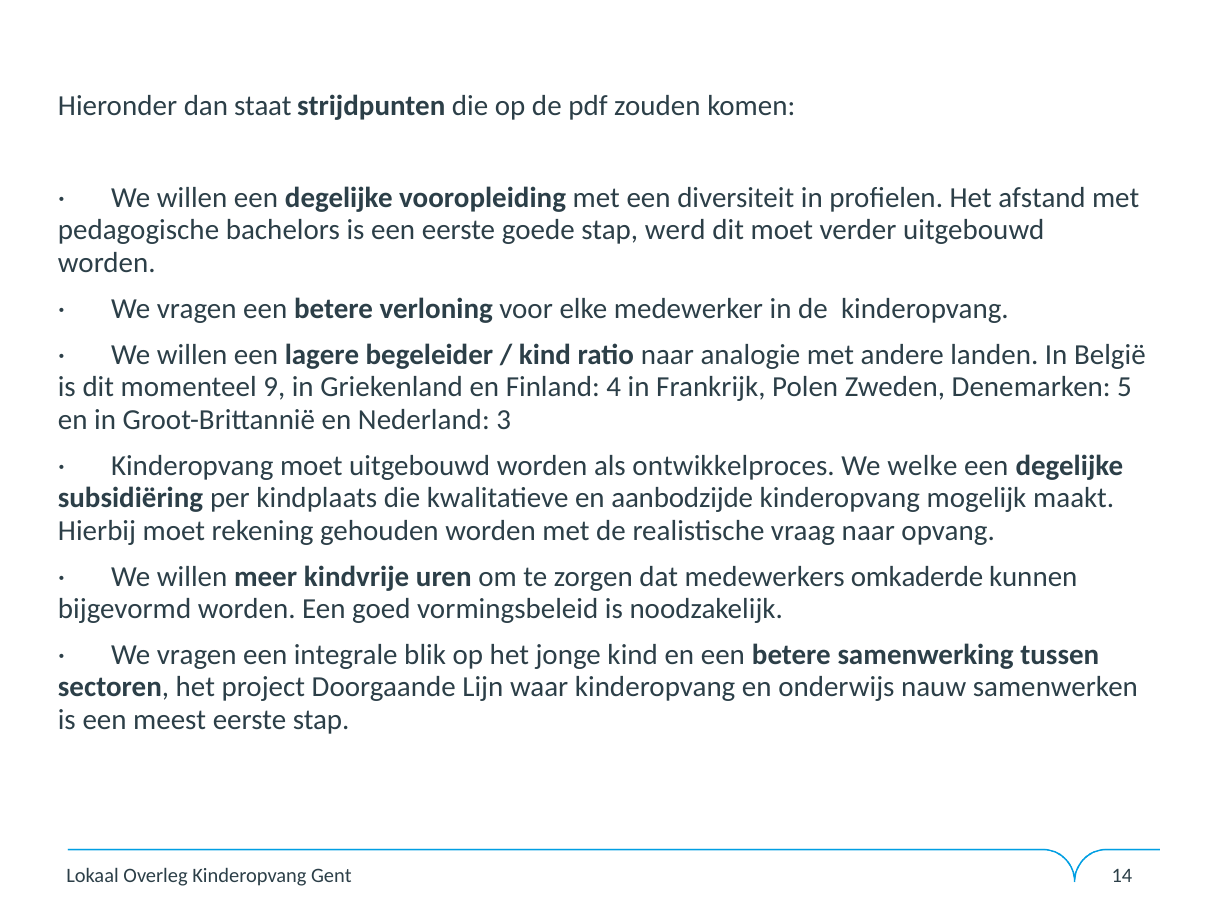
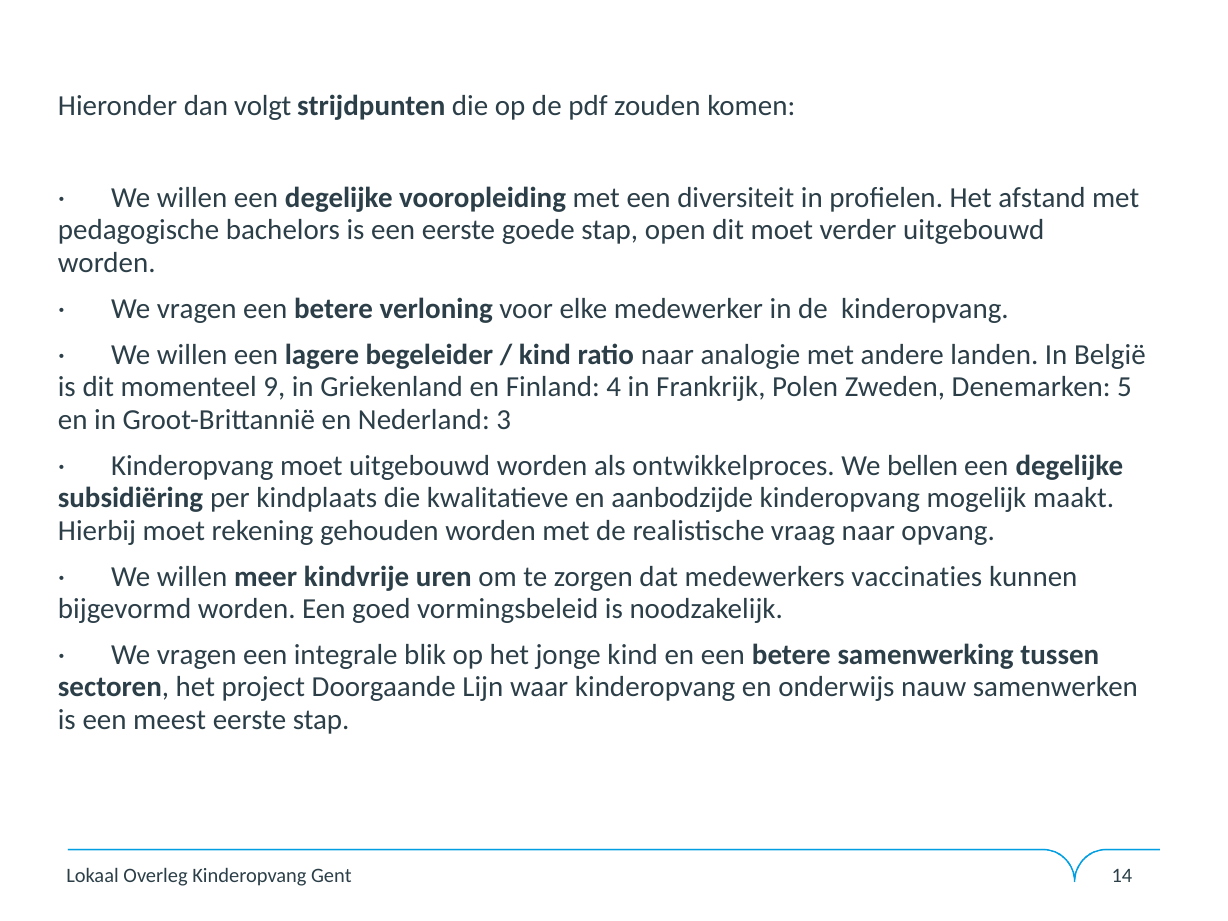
staat: staat -> volgt
werd: werd -> open
welke: welke -> bellen
omkaderde: omkaderde -> vaccinaties
